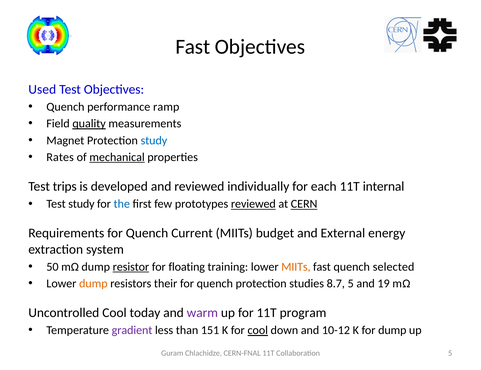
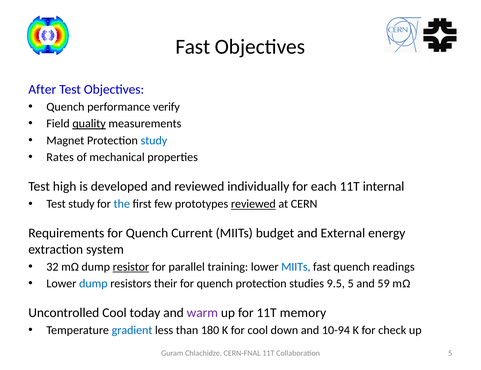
Used: Used -> After
ramp: ramp -> verify
mechanical underline: present -> none
trips: trips -> high
CERN underline: present -> none
50: 50 -> 32
floating: floating -> parallel
MIITs at (296, 267) colour: orange -> blue
selected: selected -> readings
dump at (93, 284) colour: orange -> blue
8.7: 8.7 -> 9.5
19: 19 -> 59
program: program -> memory
gradient colour: purple -> blue
151: 151 -> 180
cool at (258, 331) underline: present -> none
10-12: 10-12 -> 10-94
for dump: dump -> check
